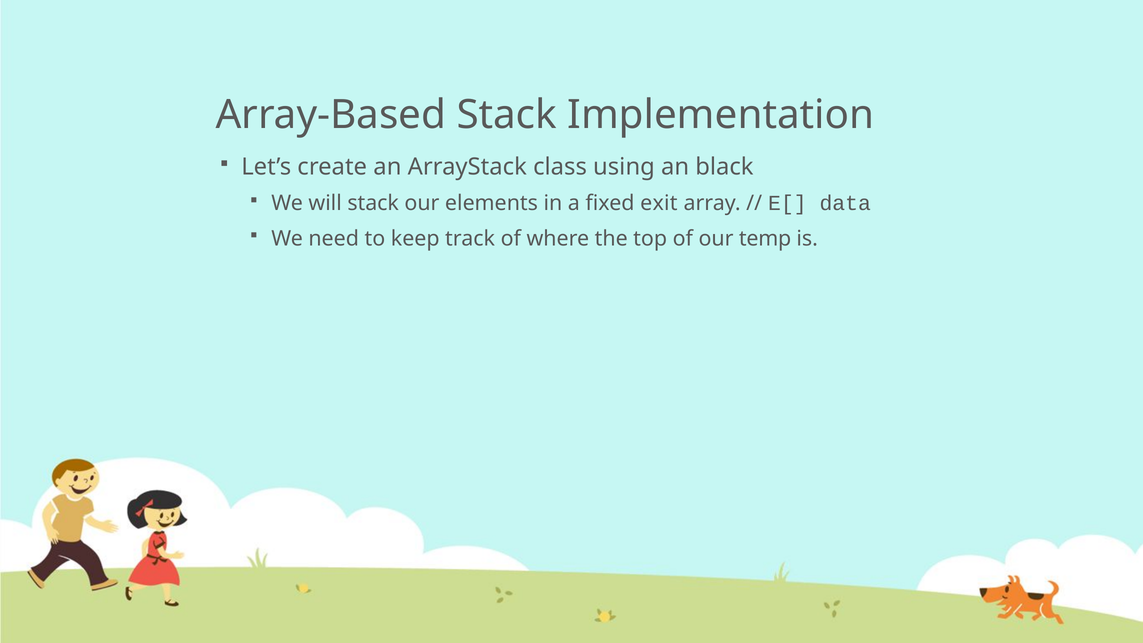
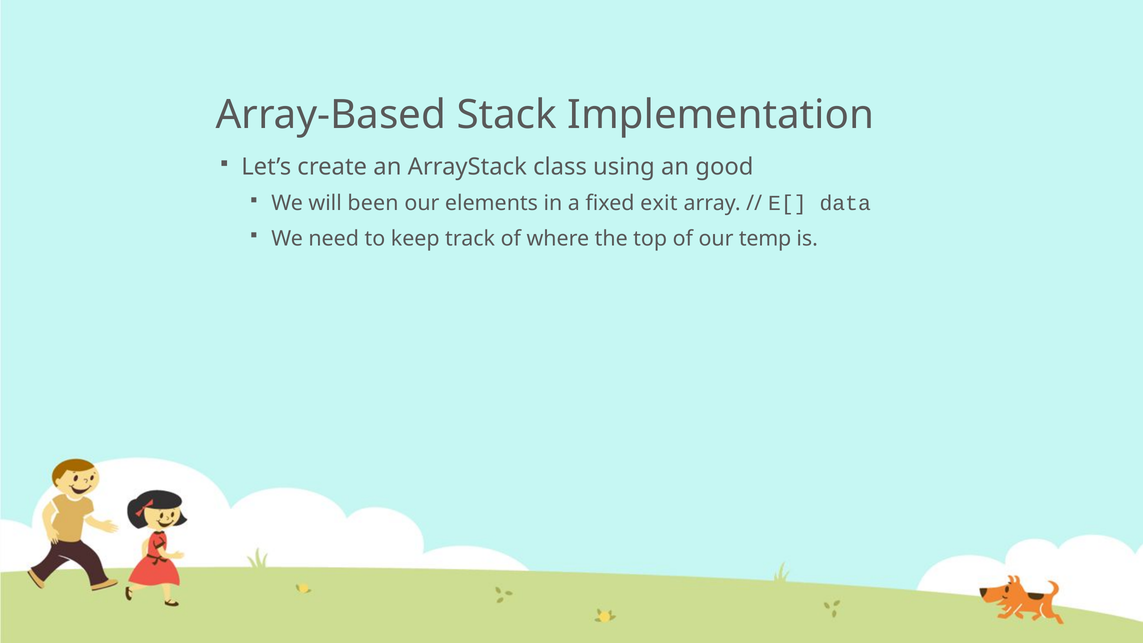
black: black -> good
will stack: stack -> been
